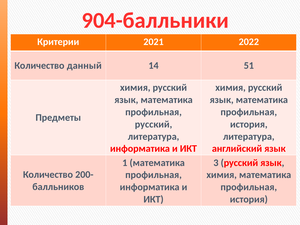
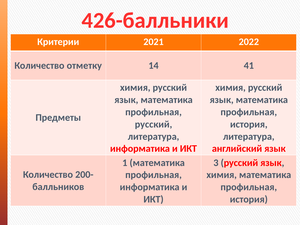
904-балльники: 904-балльники -> 426-балльники
данный: данный -> отметку
51: 51 -> 41
